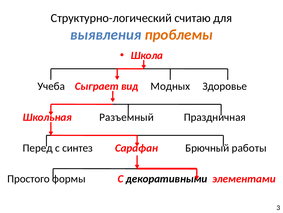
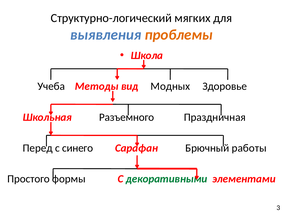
считаю: считаю -> мягких
Сыграет: Сыграет -> Методы
Разъемный: Разъемный -> Разъемного
синтез: синтез -> синего
декоративными colour: black -> green
